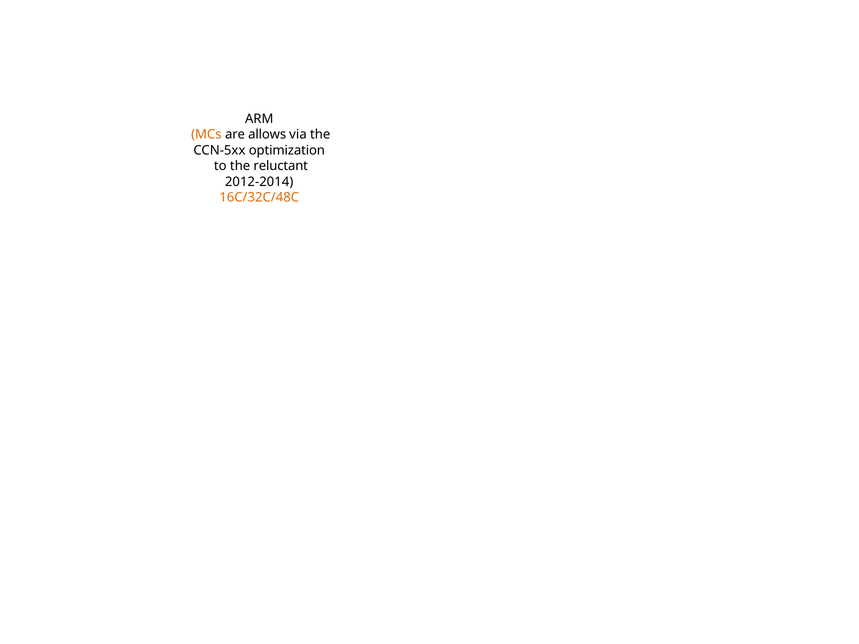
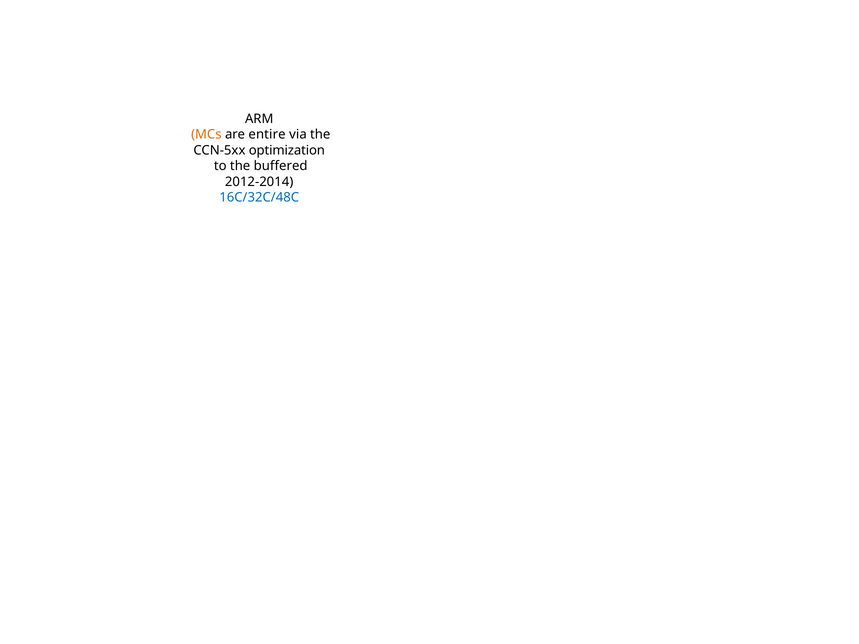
allows: allows -> entire
reluctant: reluctant -> buffered
16C/32C/48C colour: orange -> blue
